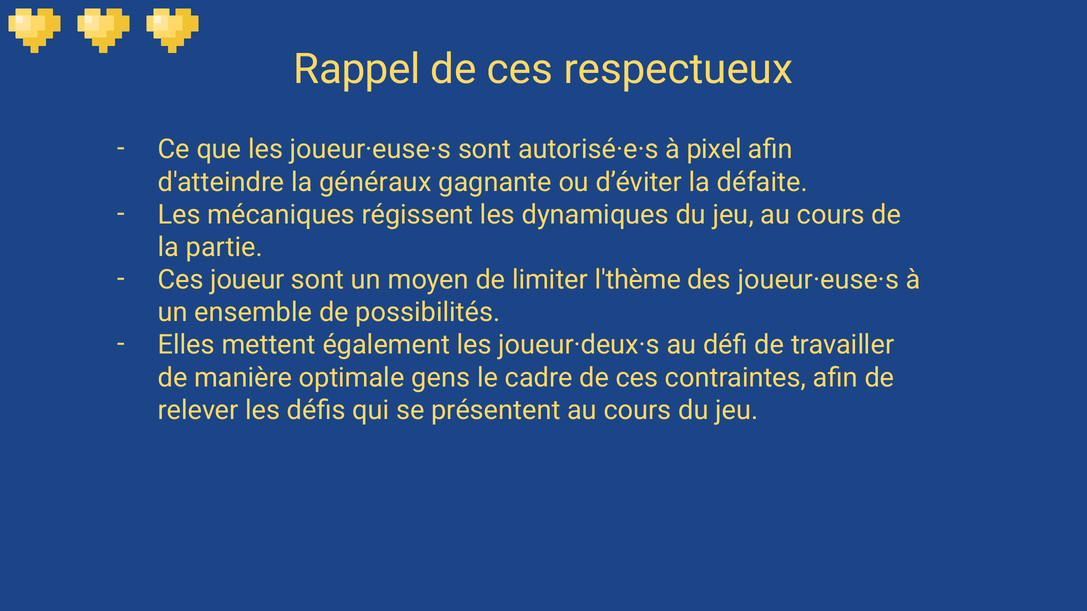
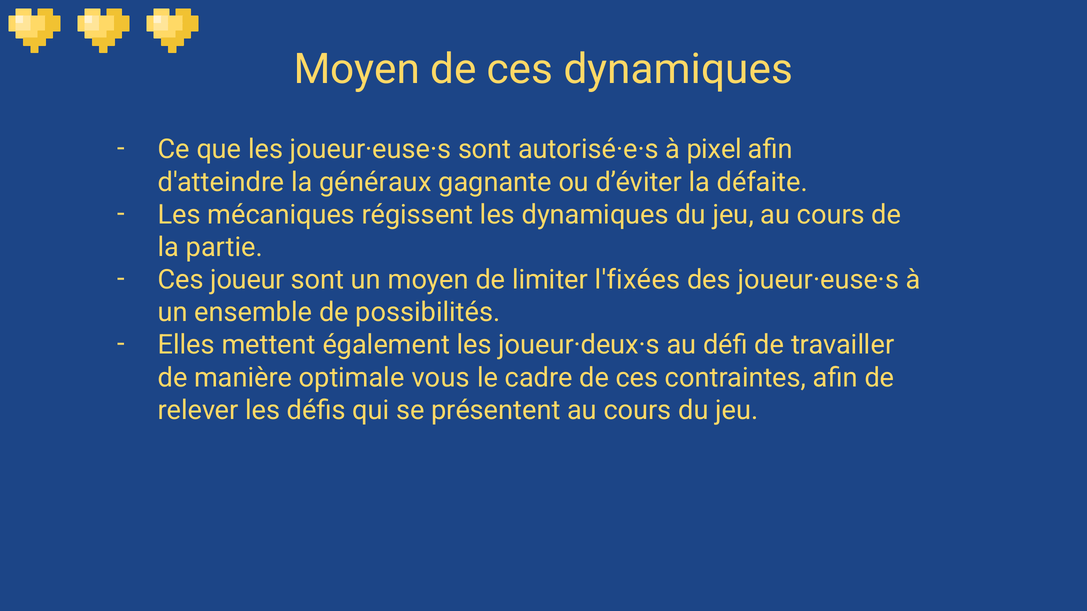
Rappel at (357, 70): Rappel -> Moyen
ces respectueux: respectueux -> dynamiques
l'thème: l'thème -> l'fixées
gens: gens -> vous
